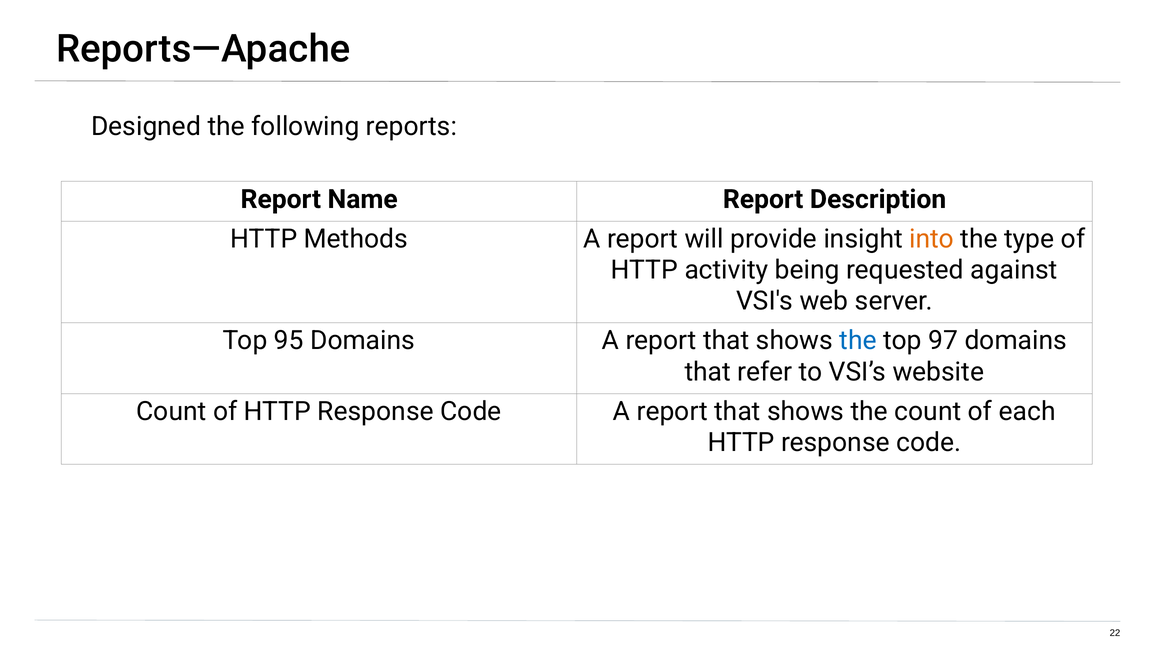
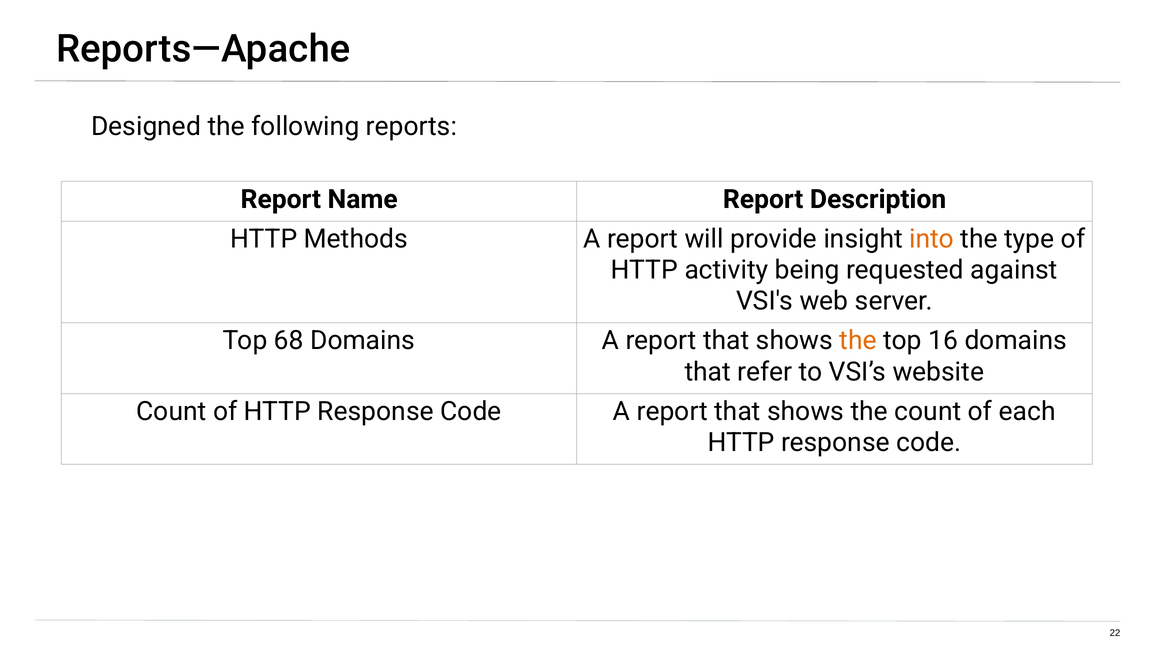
95: 95 -> 68
the at (858, 341) colour: blue -> orange
97: 97 -> 16
